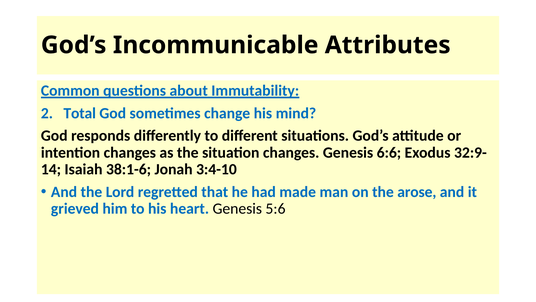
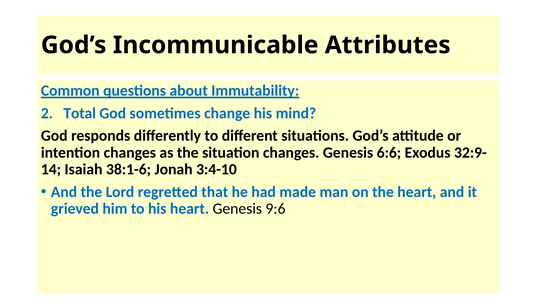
the arose: arose -> heart
5:6: 5:6 -> 9:6
